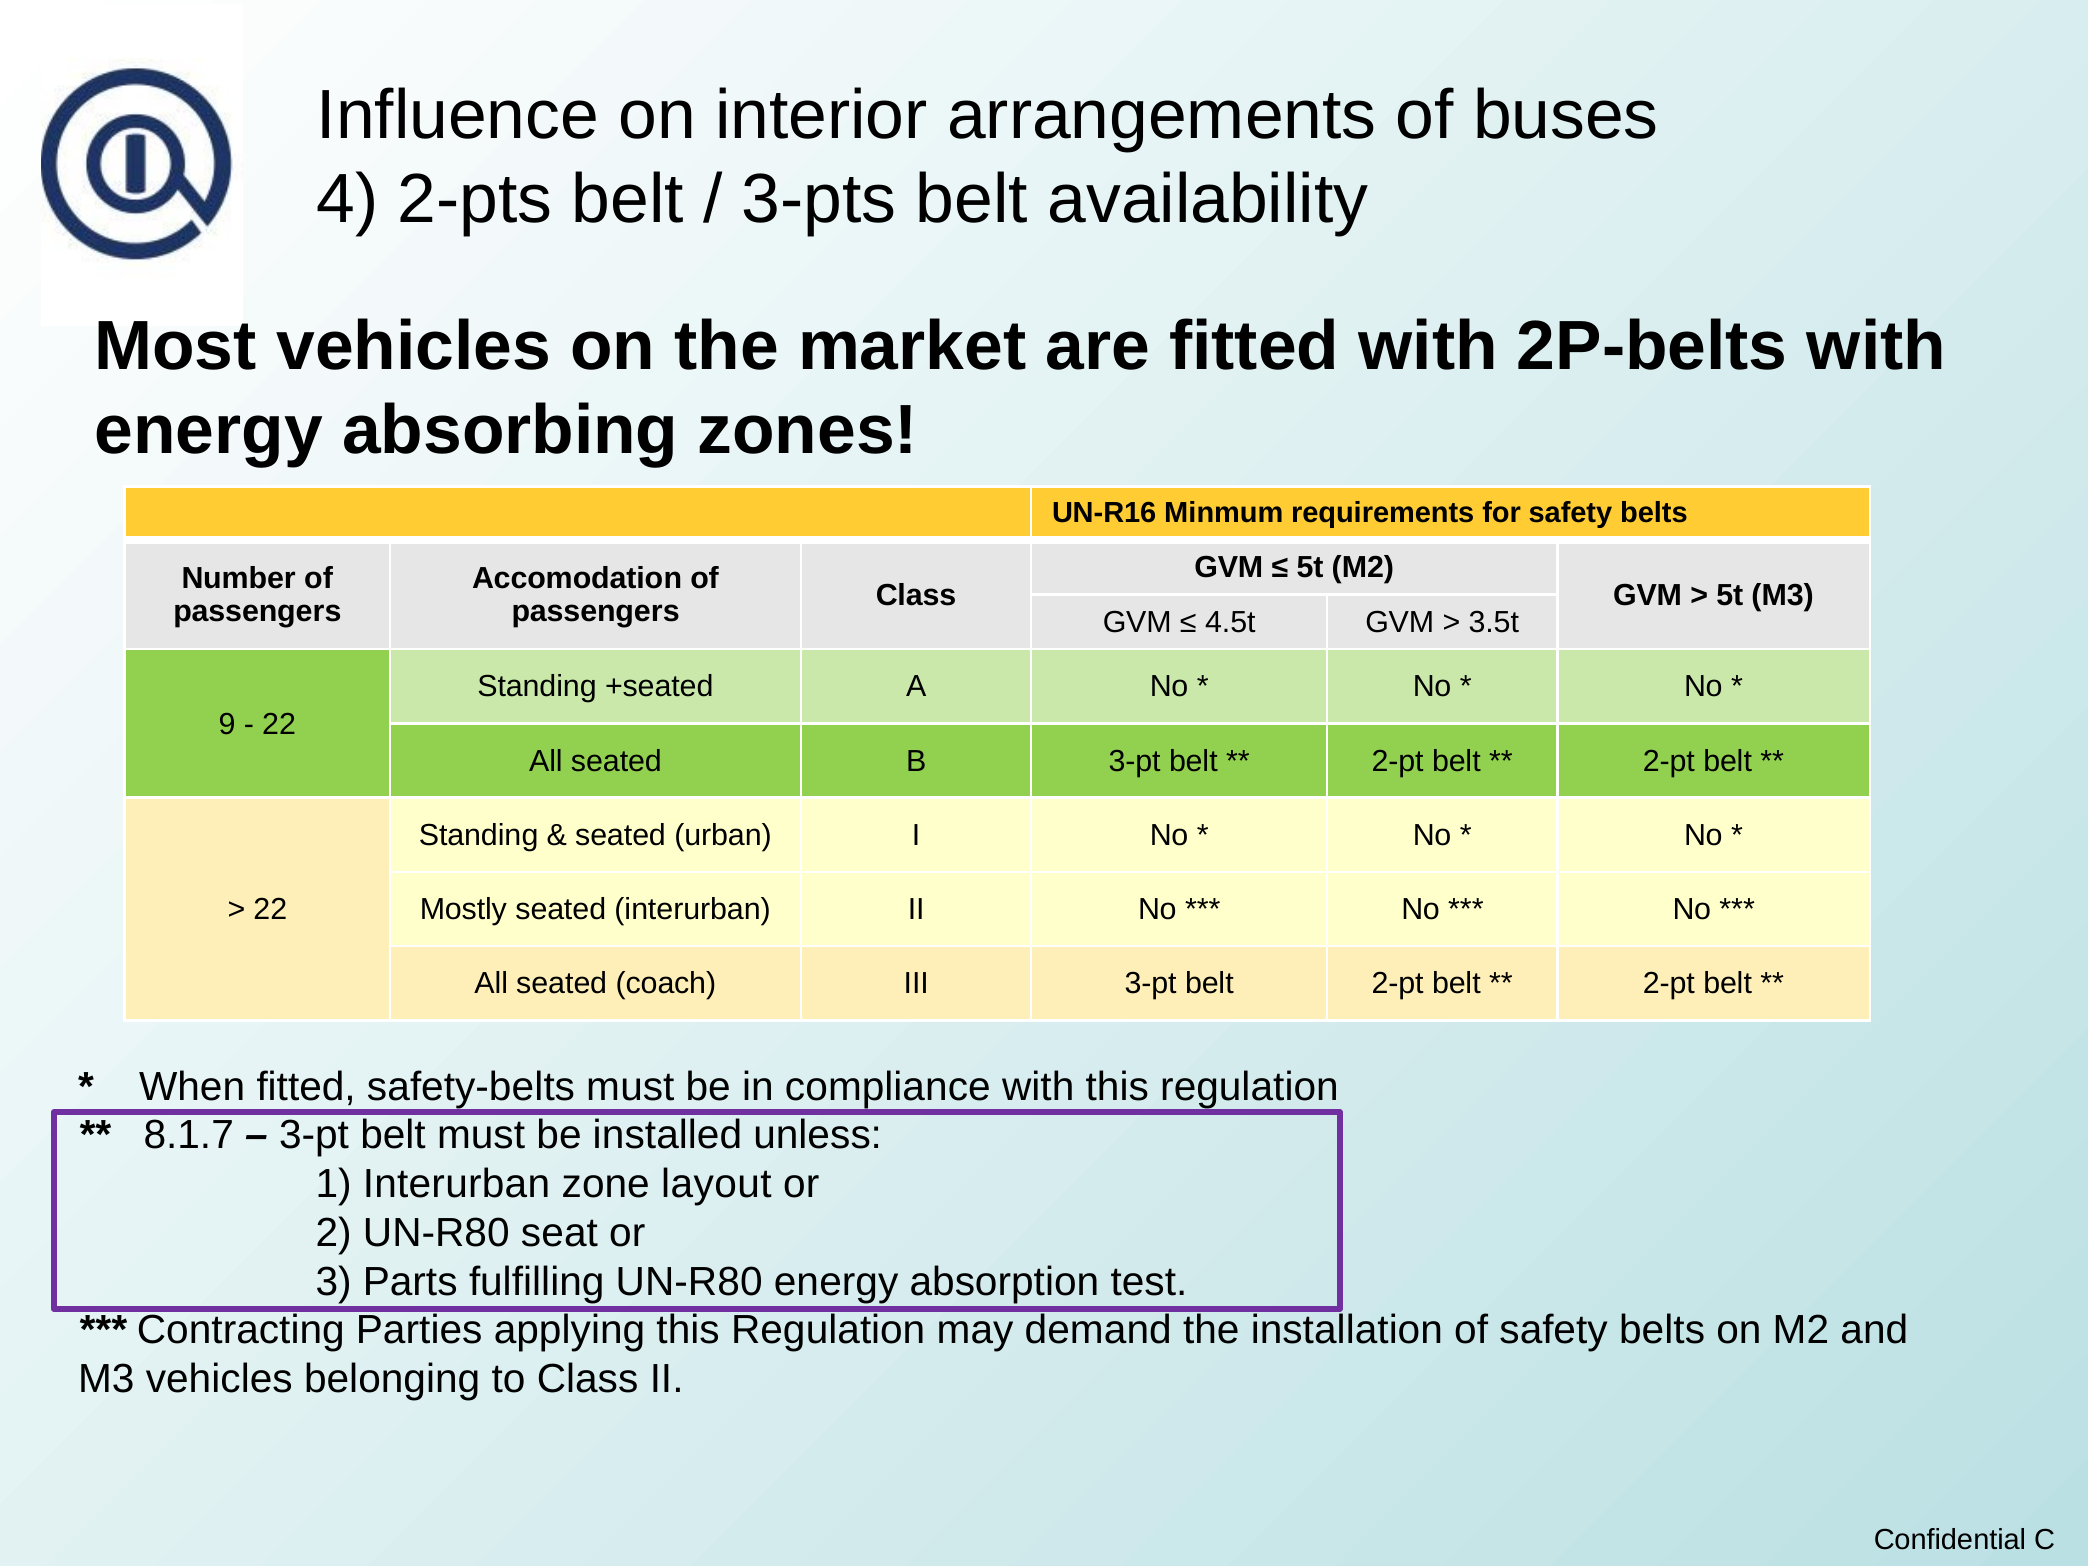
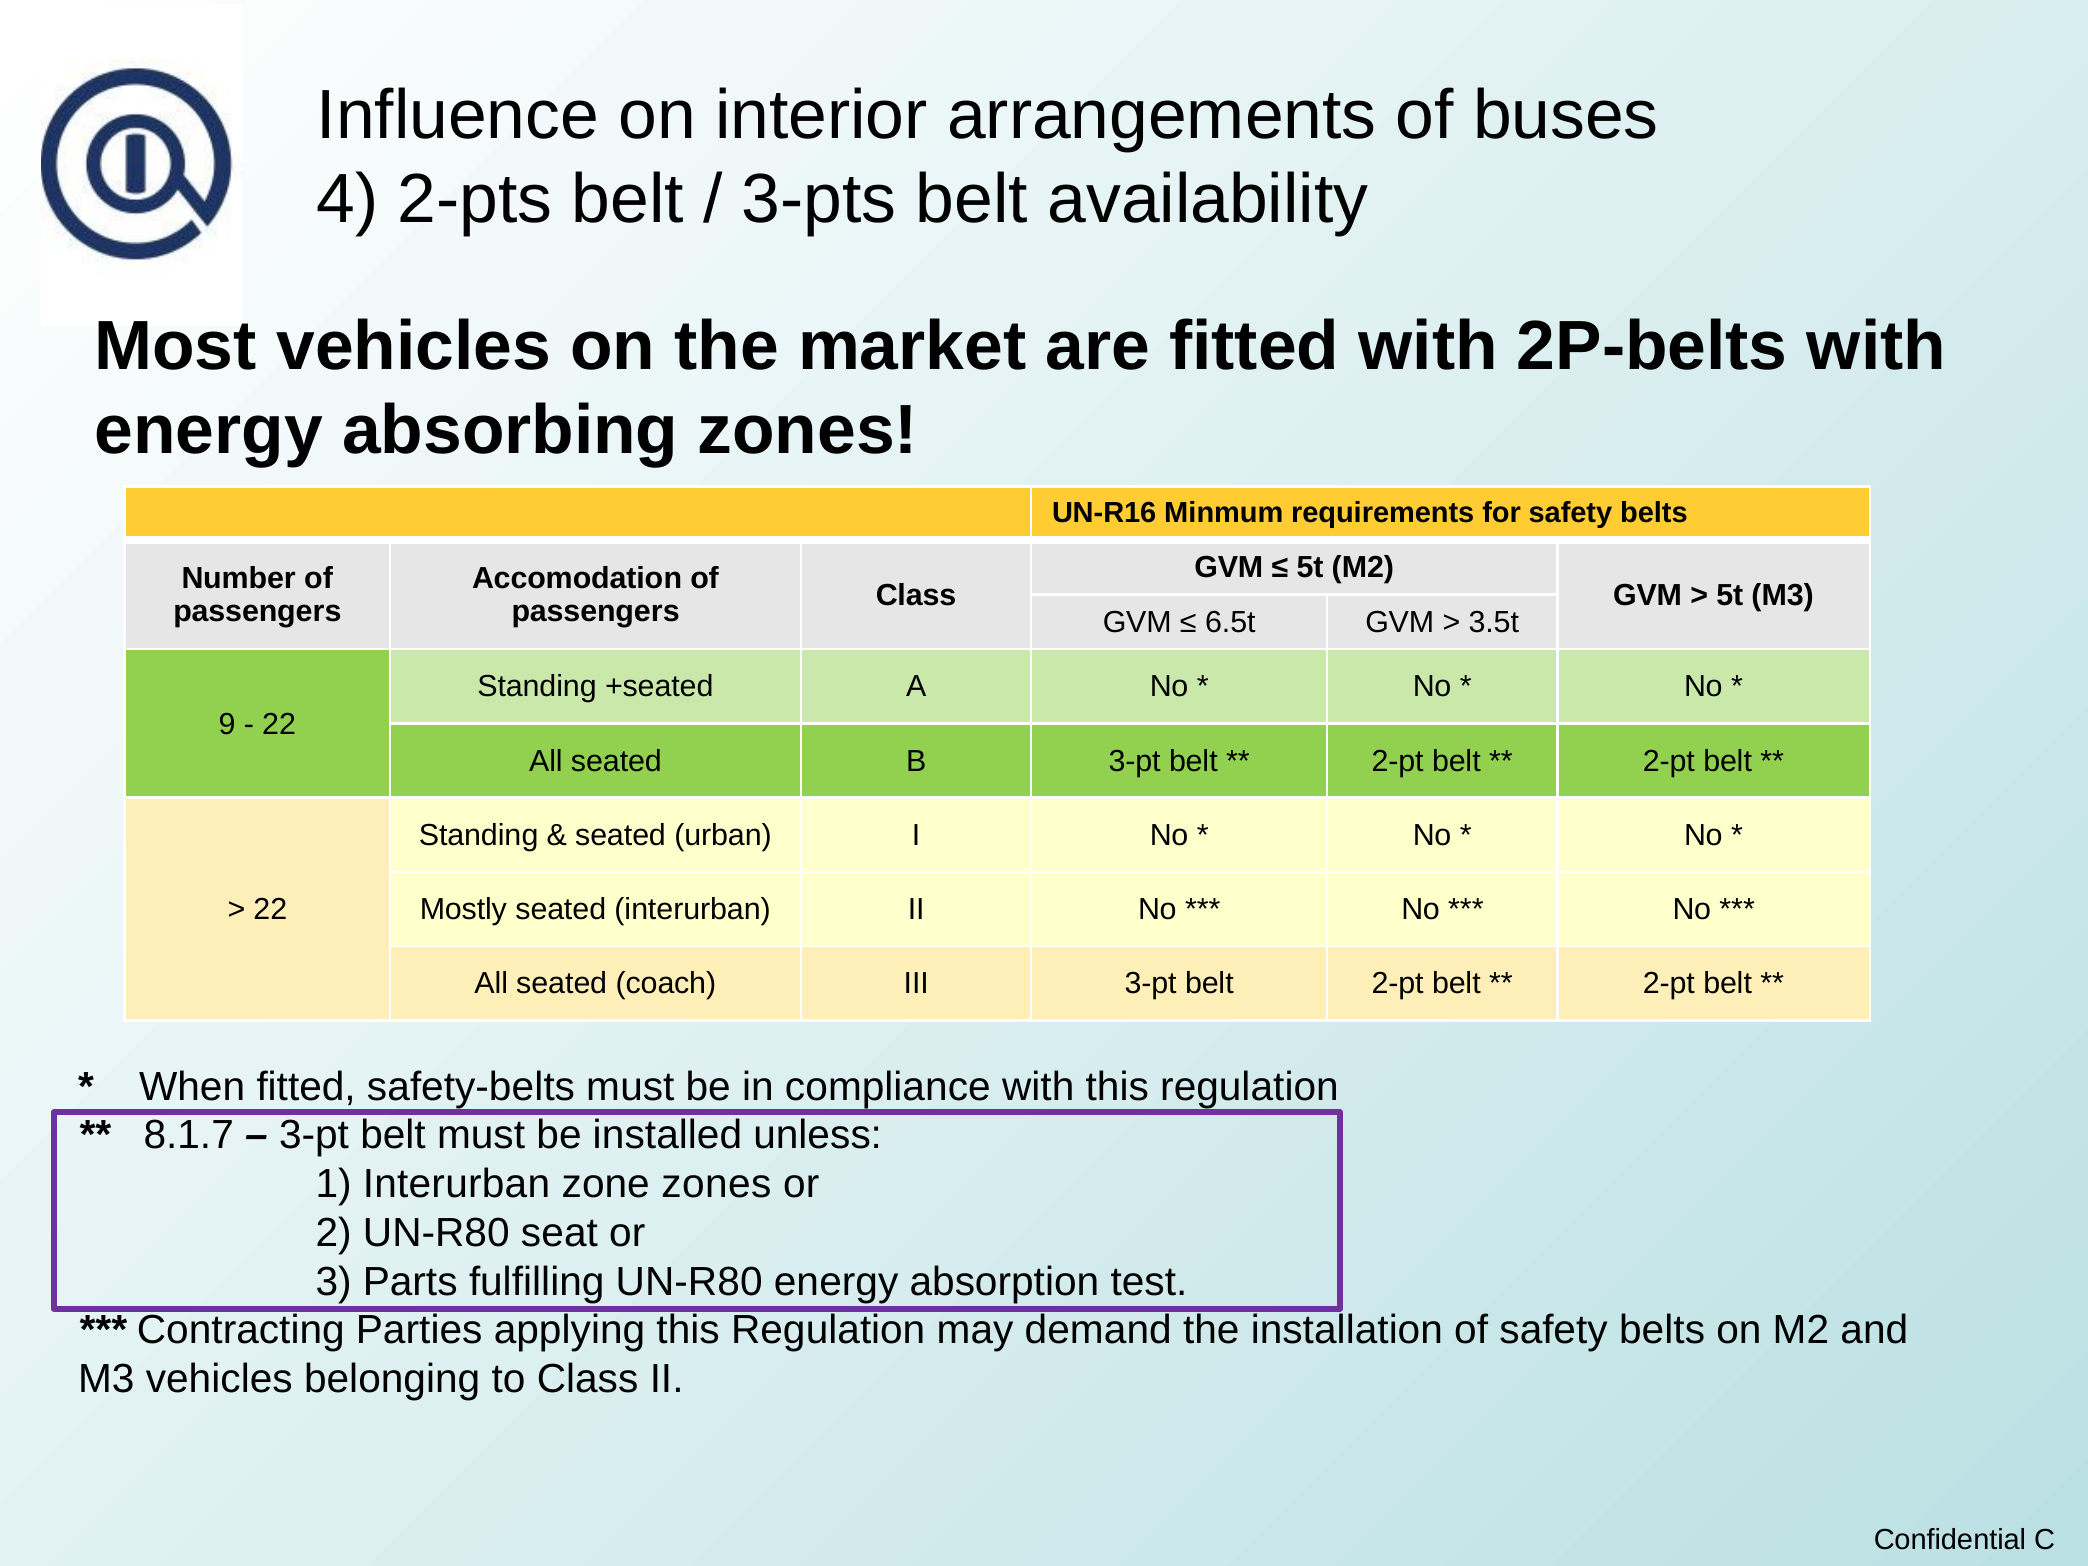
4.5t: 4.5t -> 6.5t
zone layout: layout -> zones
